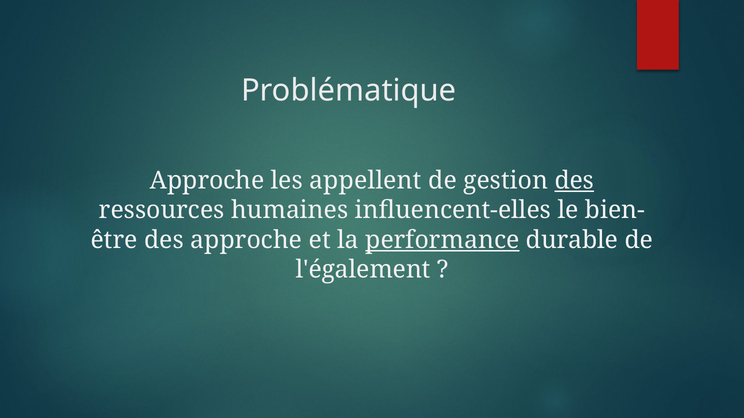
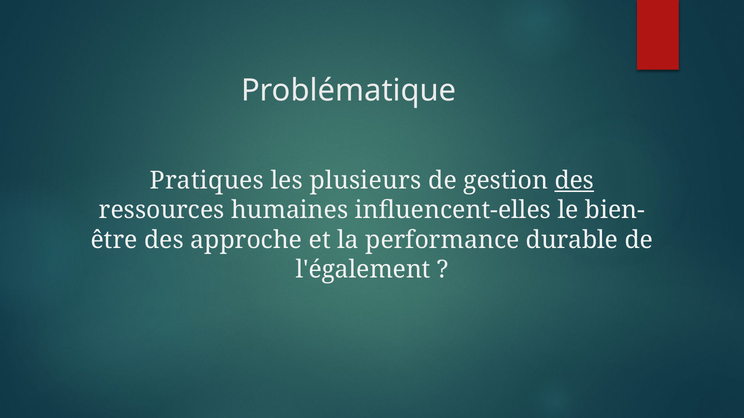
Approche at (207, 181): Approche -> Pratiques
appellent: appellent -> plusieurs
performance underline: present -> none
